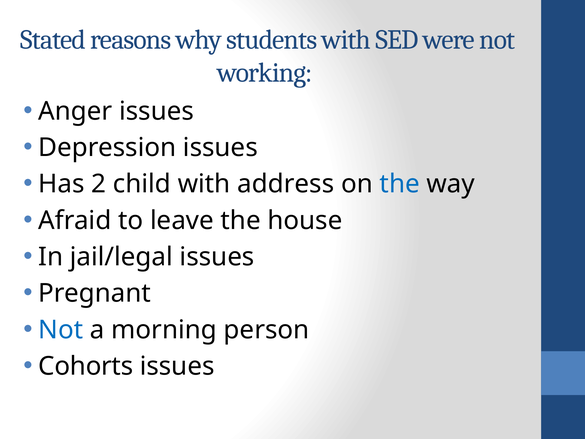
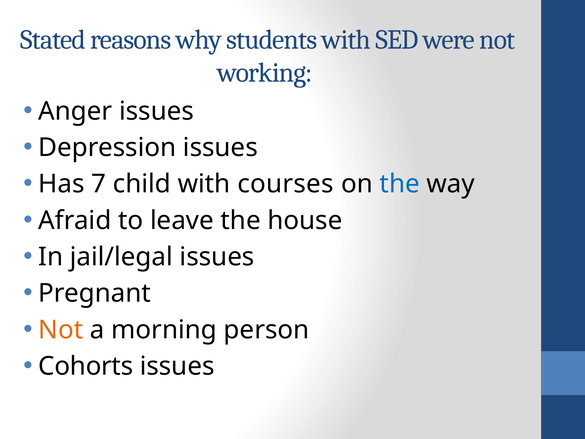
2: 2 -> 7
address: address -> courses
Not at (61, 330) colour: blue -> orange
